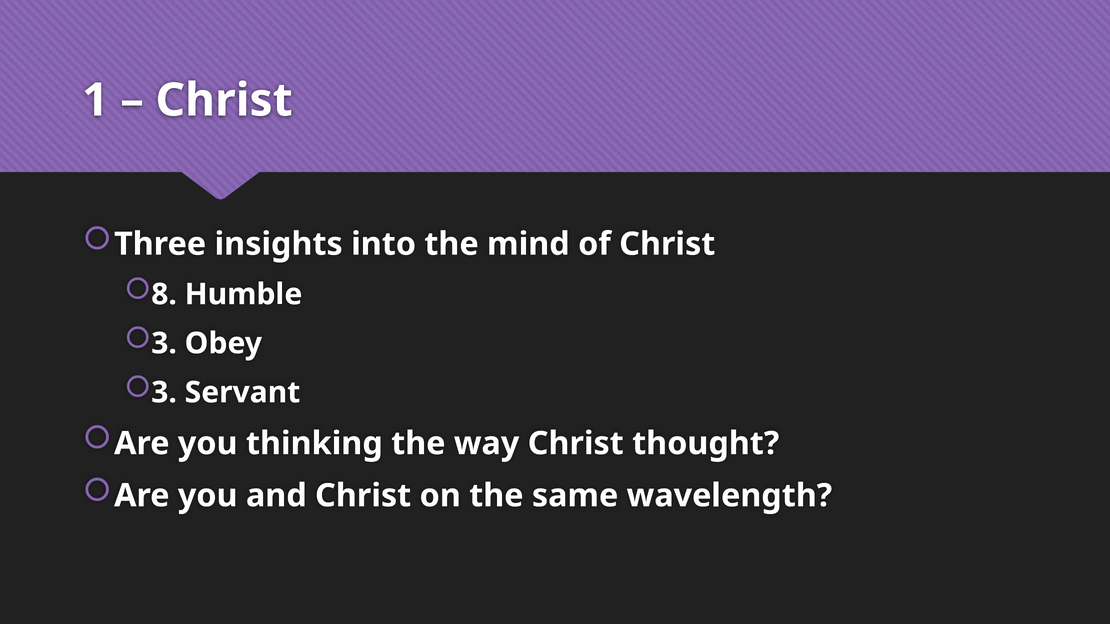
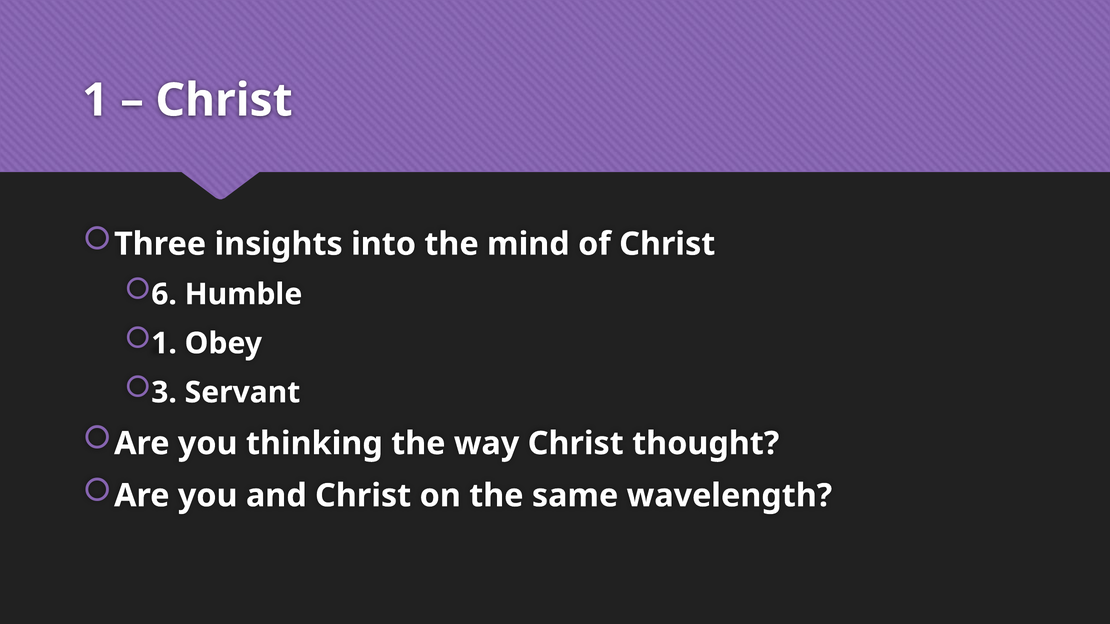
8: 8 -> 6
3 at (164, 344): 3 -> 1
